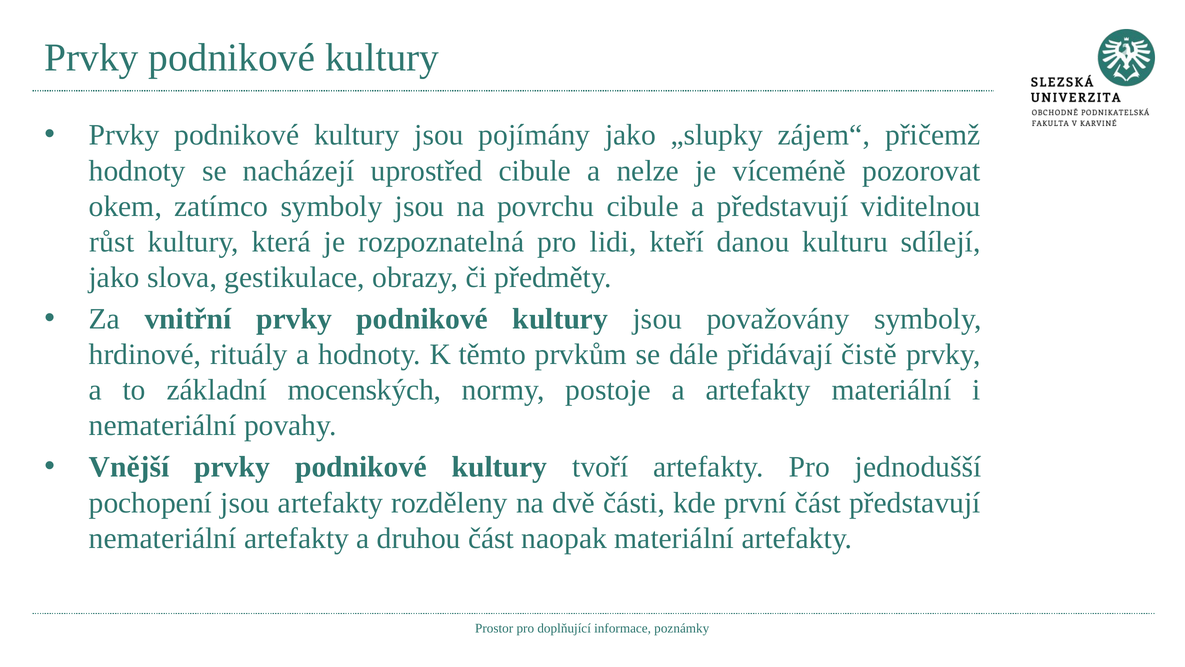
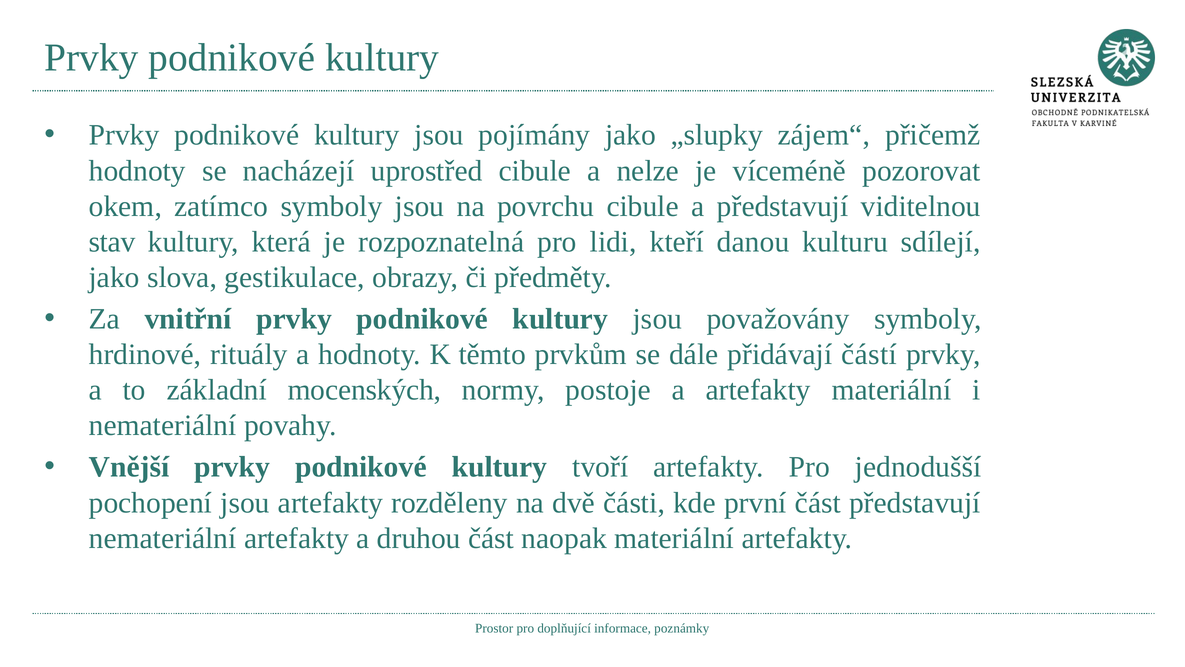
růst: růst -> stav
čistě: čistě -> částí
